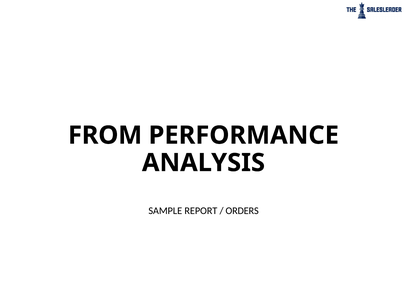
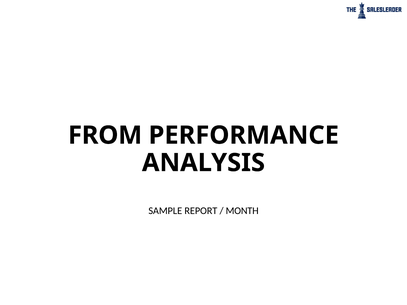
ORDERS: ORDERS -> MONTH
